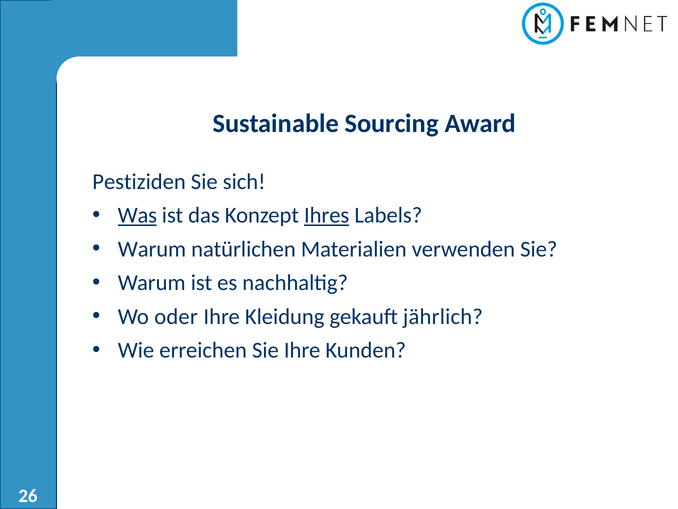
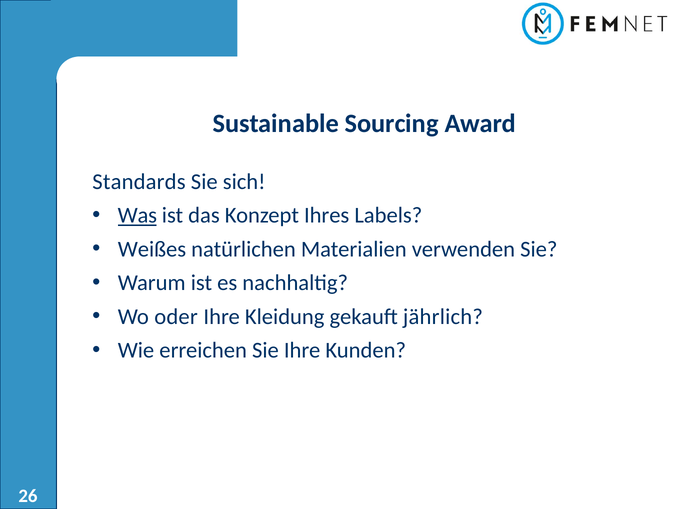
Pestiziden: Pestiziden -> Standards
Ihres underline: present -> none
Warum at (152, 249): Warum -> Weißes
